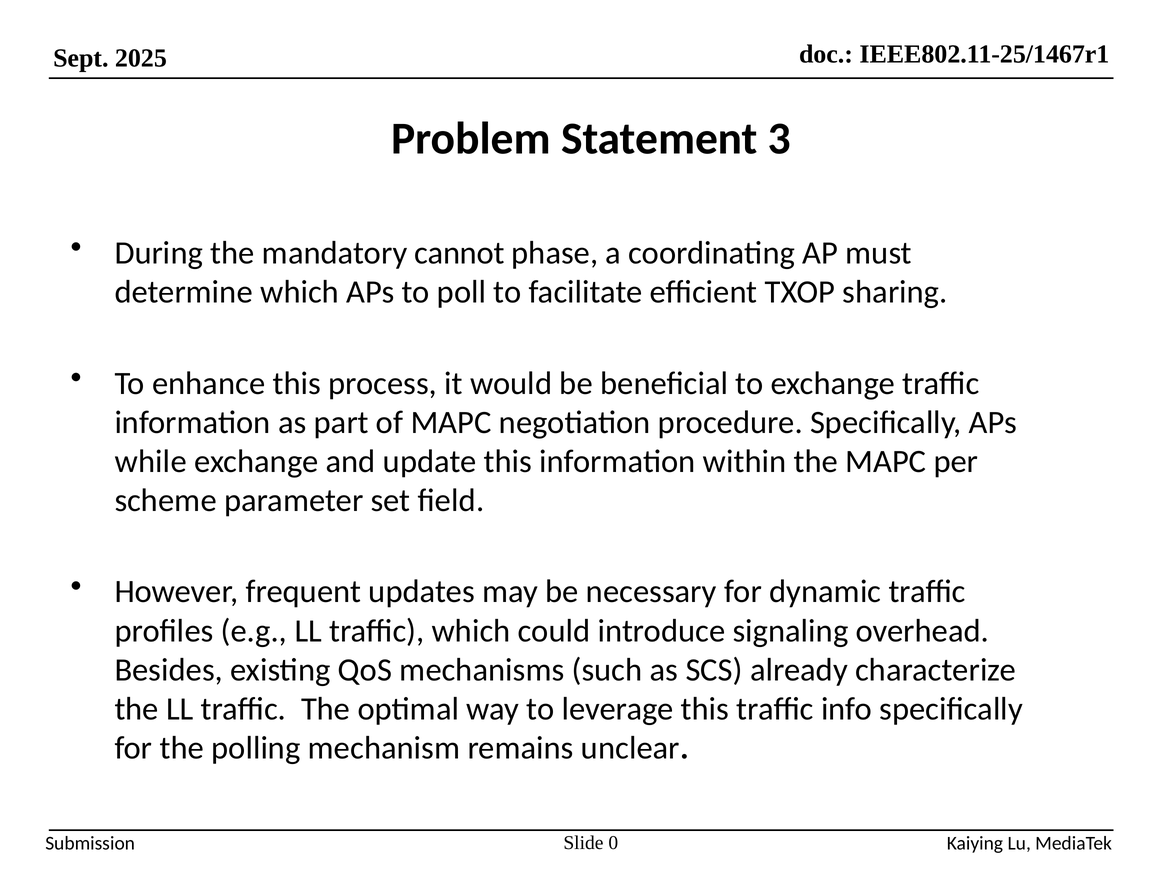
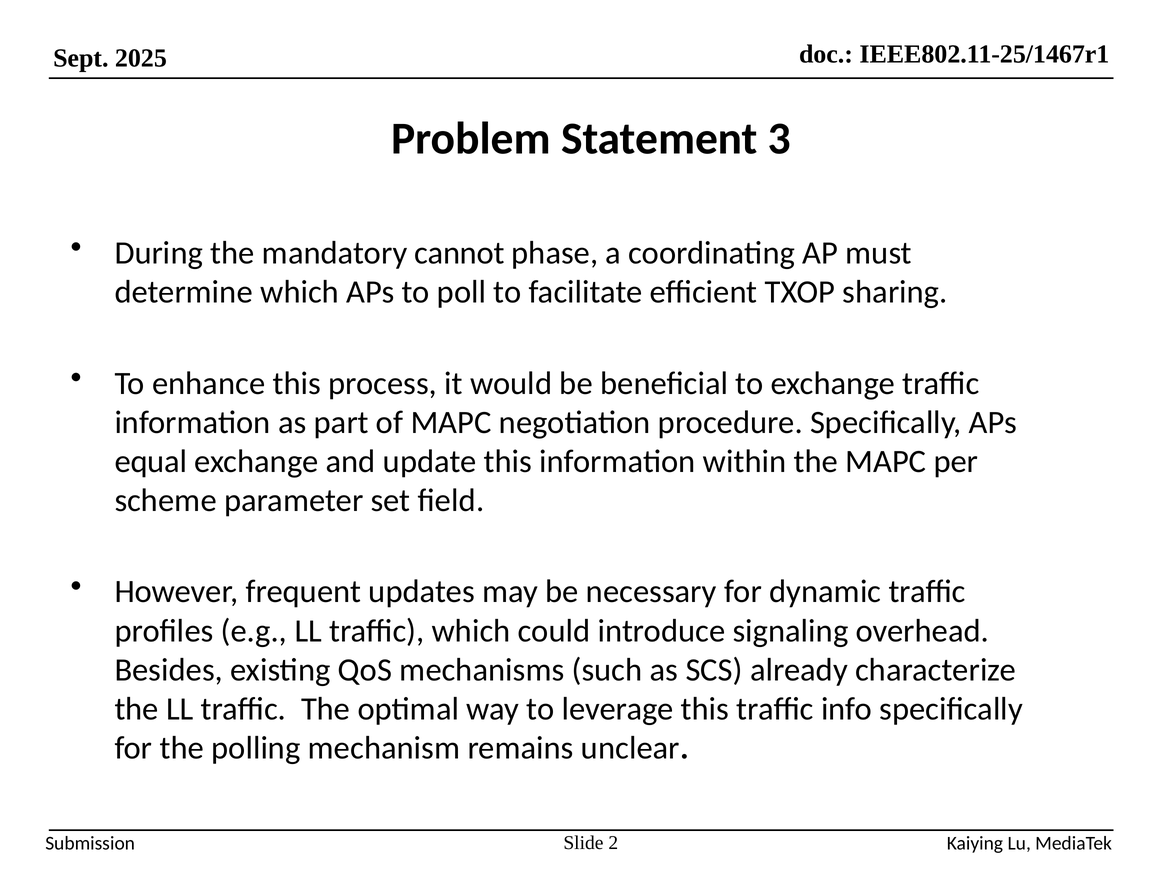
while: while -> equal
0: 0 -> 2
